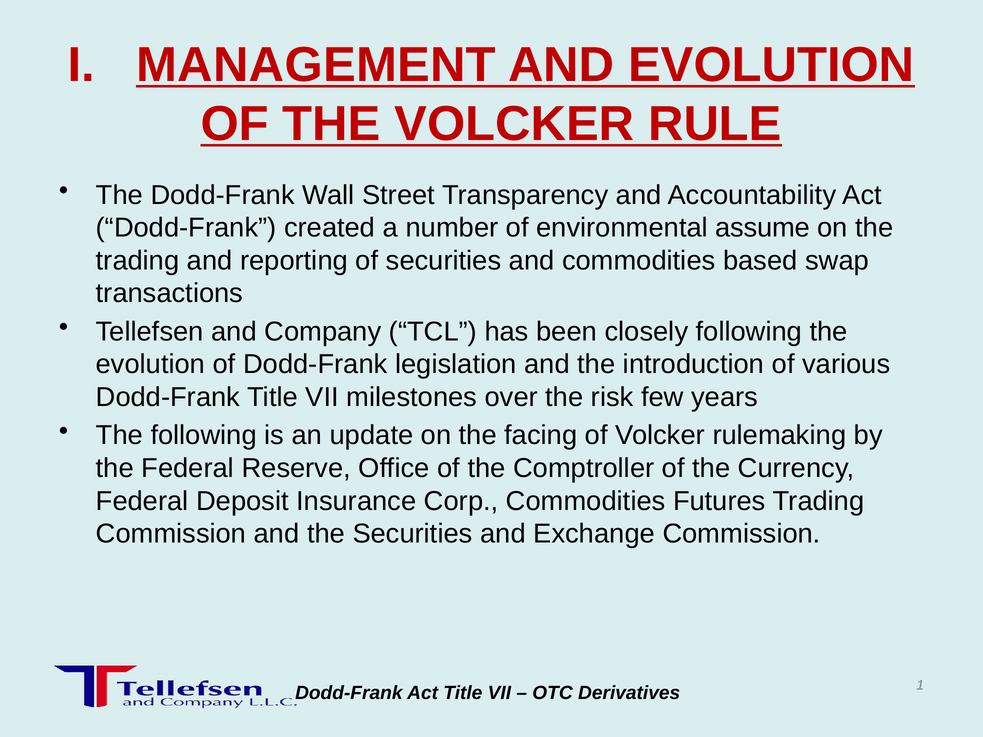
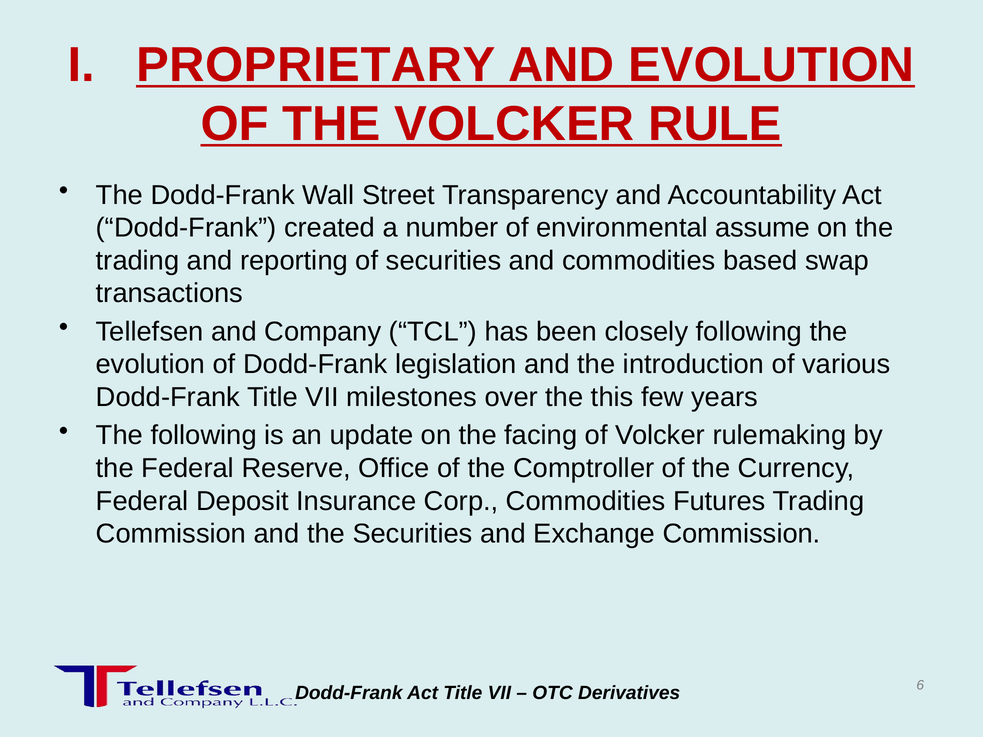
MANAGEMENT: MANAGEMENT -> PROPRIETARY
risk: risk -> this
1: 1 -> 6
